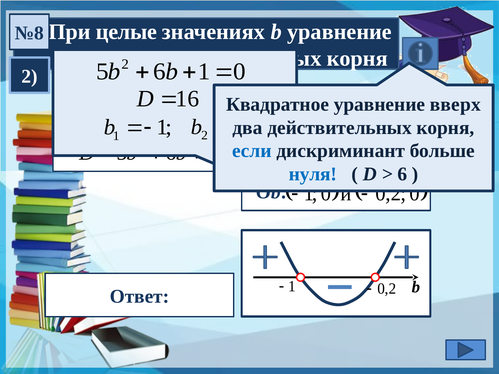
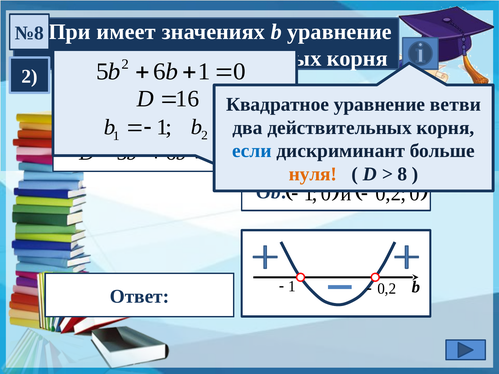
При целые: целые -> имеет
вверх at (455, 104): вверх -> ветви
нуля colour: blue -> orange
6 at (402, 174): 6 -> 8
